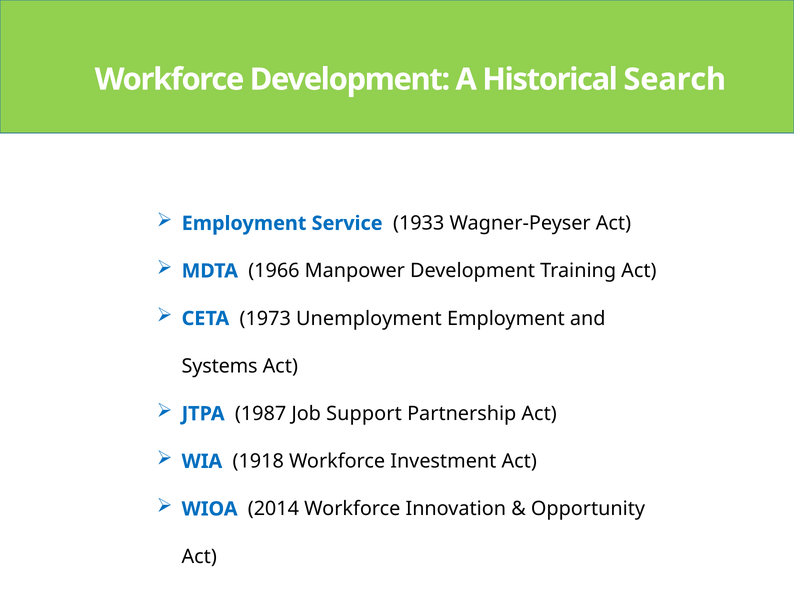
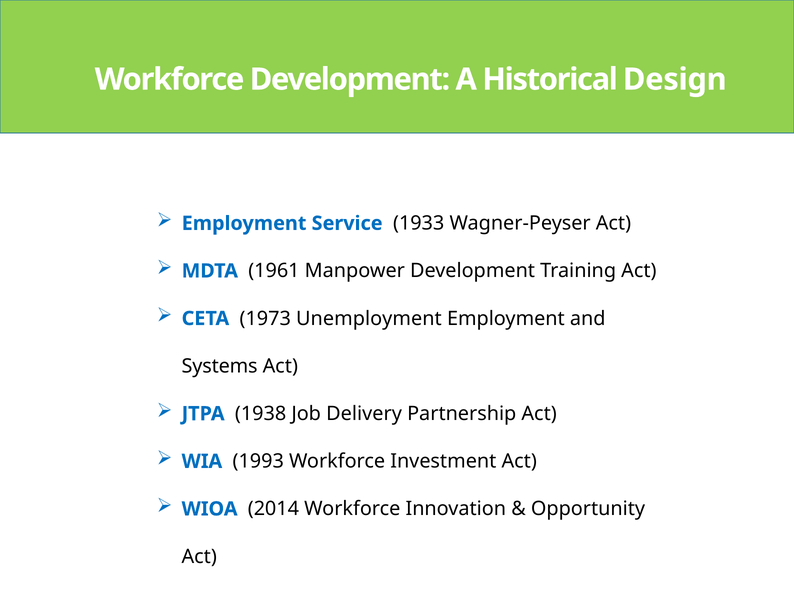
Search: Search -> Design
1966: 1966 -> 1961
1987: 1987 -> 1938
Support: Support -> Delivery
1918: 1918 -> 1993
